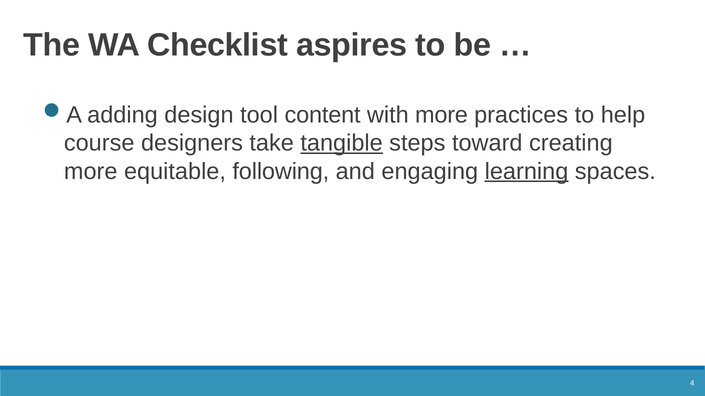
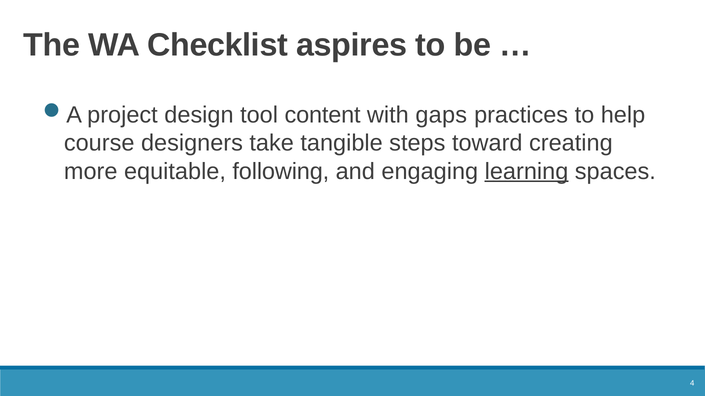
adding: adding -> project
with more: more -> gaps
tangible underline: present -> none
